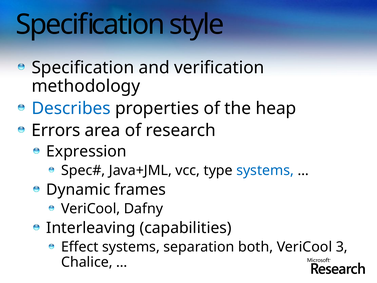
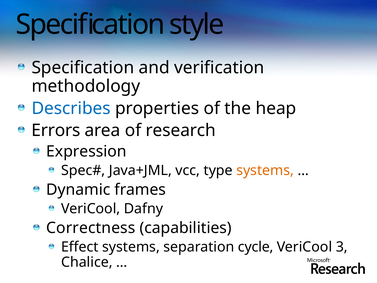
systems at (265, 170) colour: blue -> orange
Interleaving: Interleaving -> Correctness
both: both -> cycle
